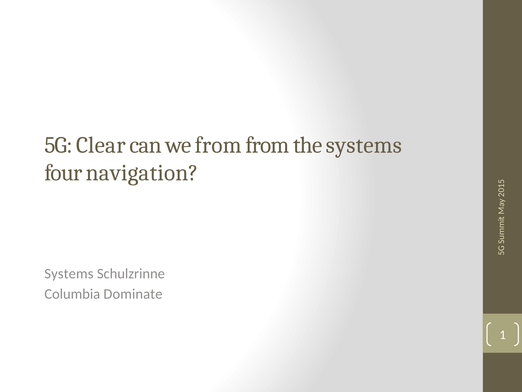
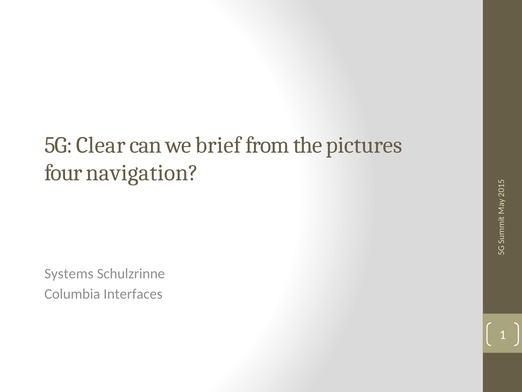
we from: from -> brief
the systems: systems -> pictures
Dominate: Dominate -> Interfaces
